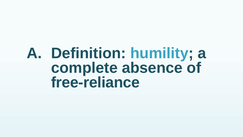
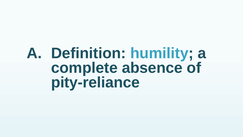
free-reliance: free-reliance -> pity-reliance
